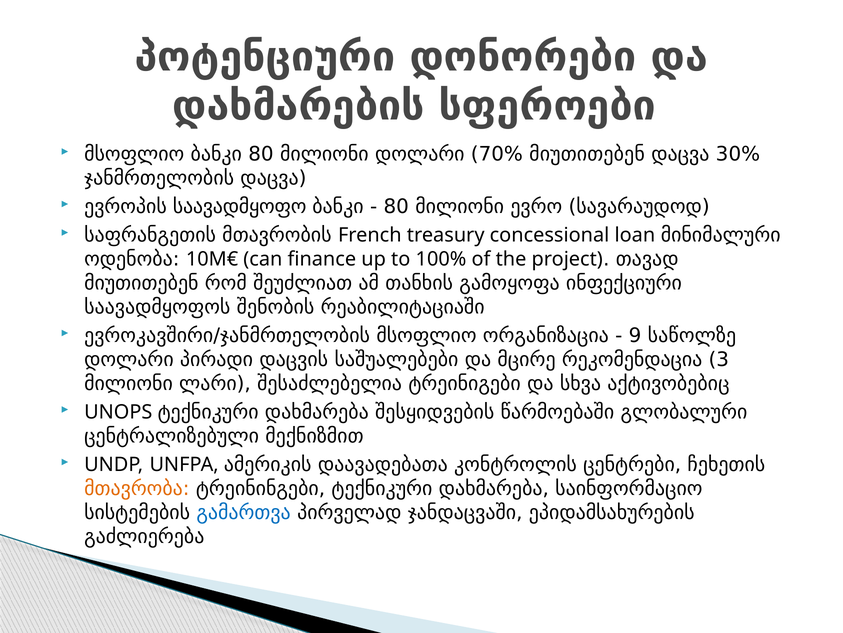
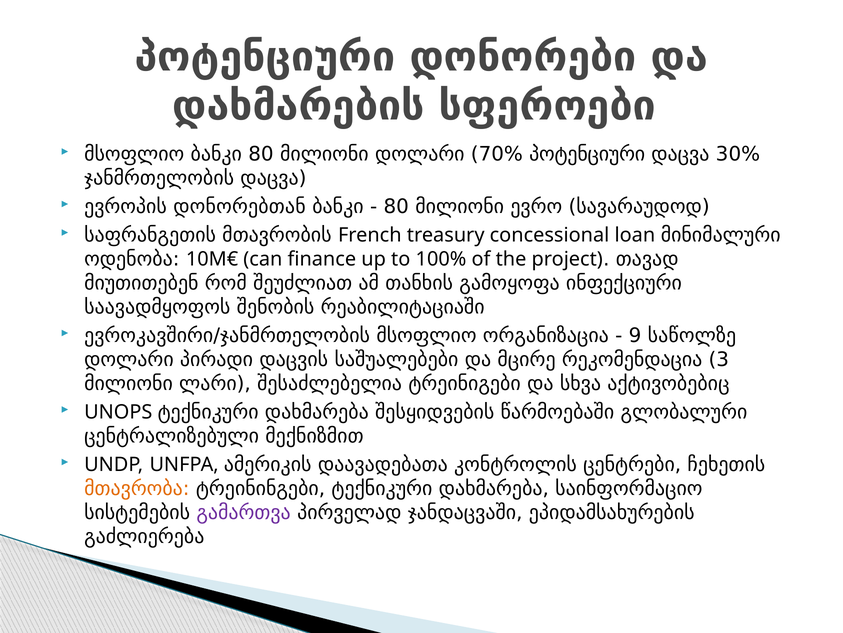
70% მიუთითებენ: მიუთითებენ -> პოტენციური
საავადმყოფო: საავადმყოფო -> დონორებთან
გამართვა colour: blue -> purple
